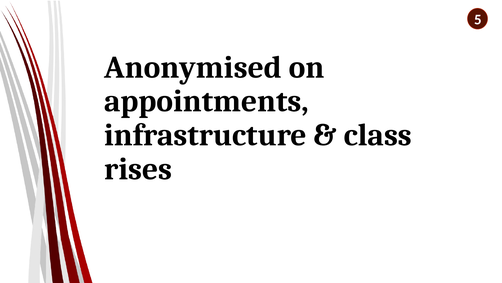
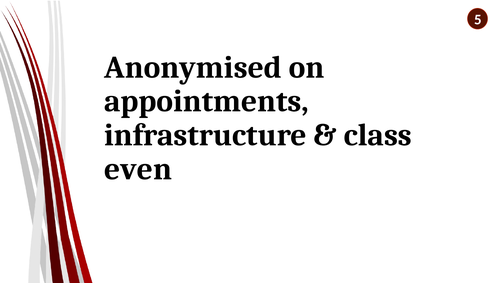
rises: rises -> even
